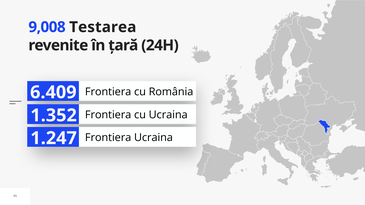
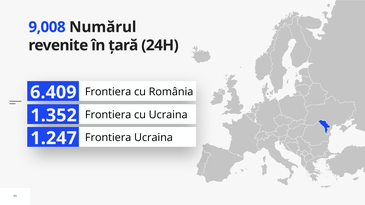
Testarea: Testarea -> Numărul
